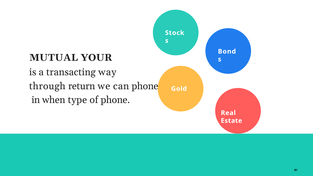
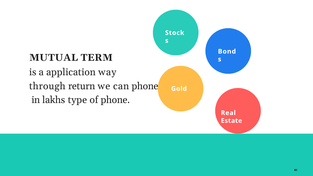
YOUR: YOUR -> TERM
transacting: transacting -> application
when: when -> lakhs
